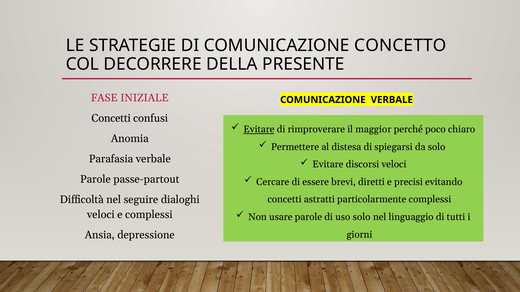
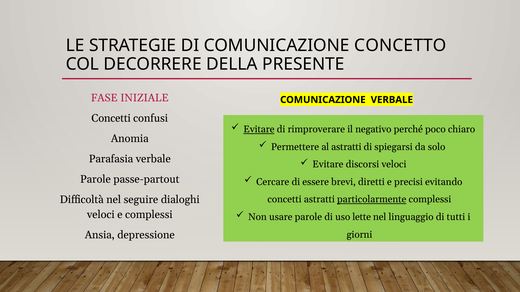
maggior: maggior -> negativo
al distesa: distesa -> astratti
particolarmente underline: none -> present
uso solo: solo -> lette
